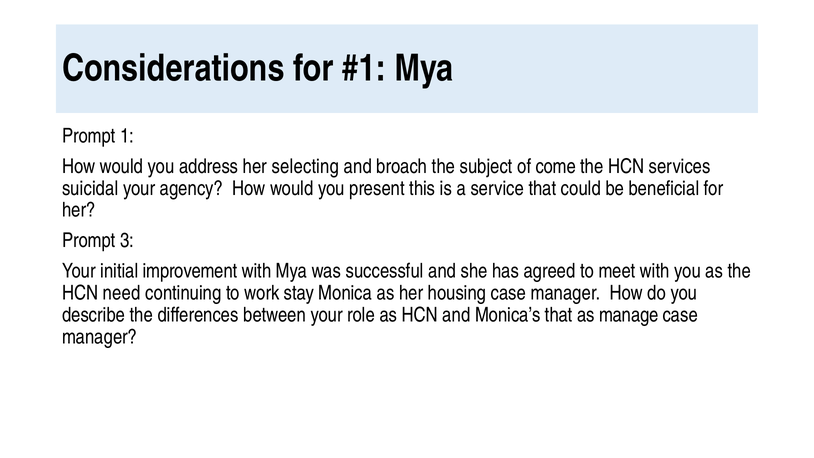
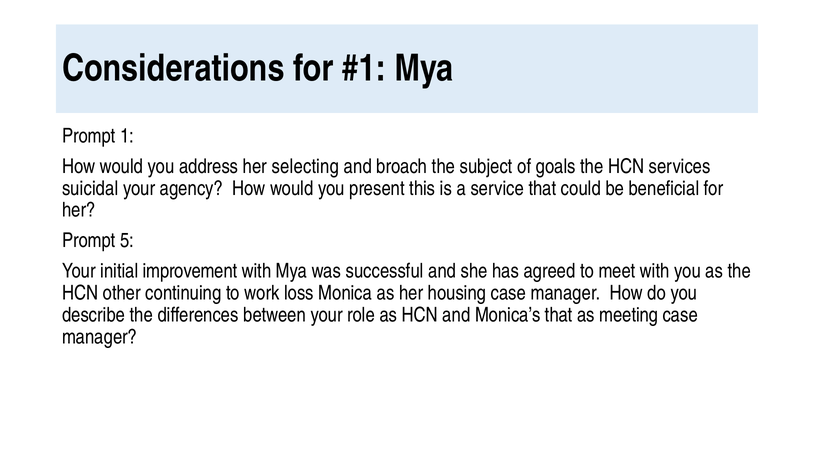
come: come -> goals
3: 3 -> 5
need: need -> other
stay: stay -> loss
manage: manage -> meeting
